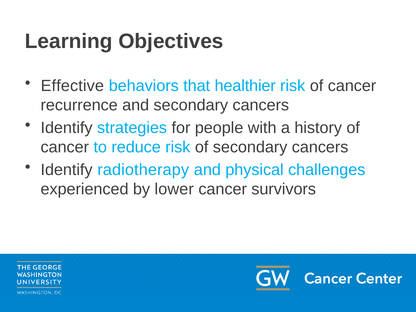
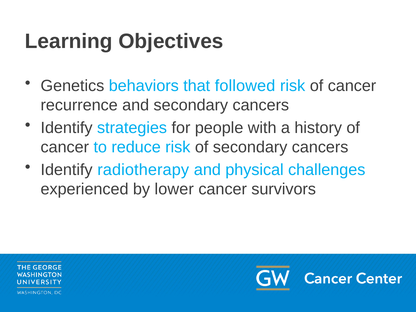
Effective: Effective -> Genetics
healthier: healthier -> followed
